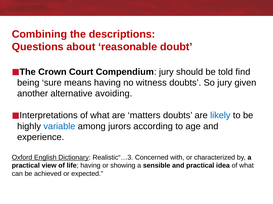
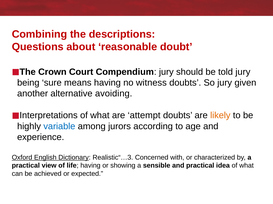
told find: find -> jury
matters: matters -> attempt
likely colour: blue -> orange
